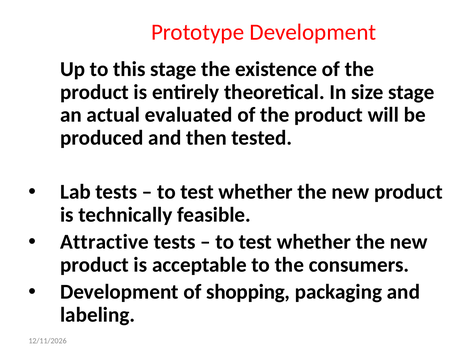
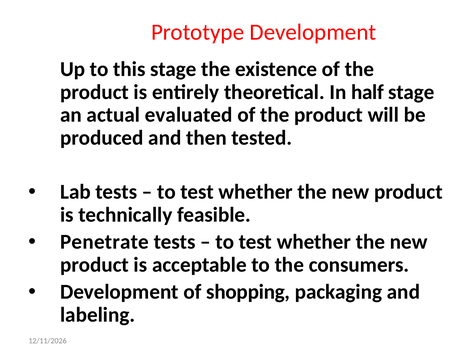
size: size -> half
Attractive: Attractive -> Penetrate
